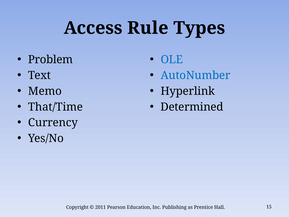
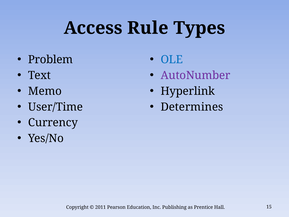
AutoNumber colour: blue -> purple
That/Time: That/Time -> User/Time
Determined: Determined -> Determines
